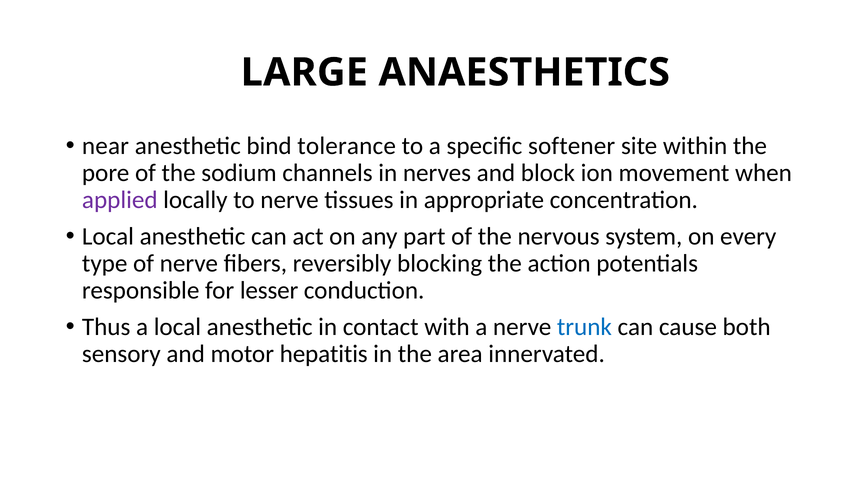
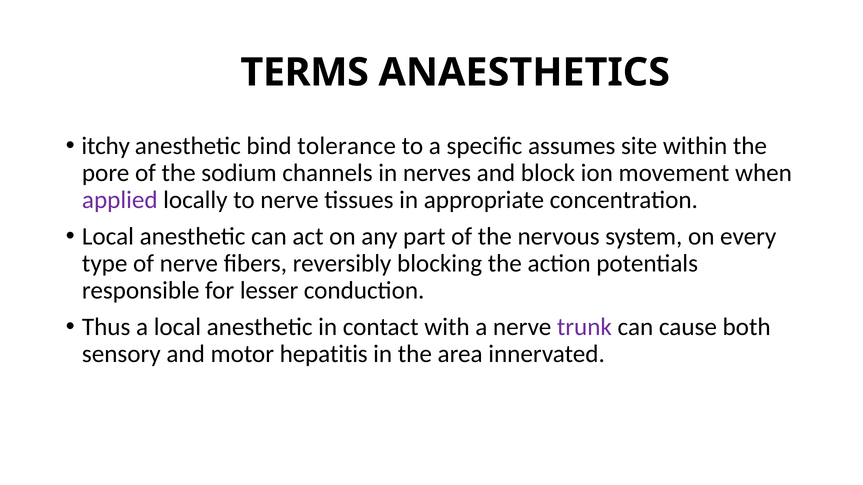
LARGE: LARGE -> TERMS
near: near -> itchy
softener: softener -> assumes
trunk colour: blue -> purple
